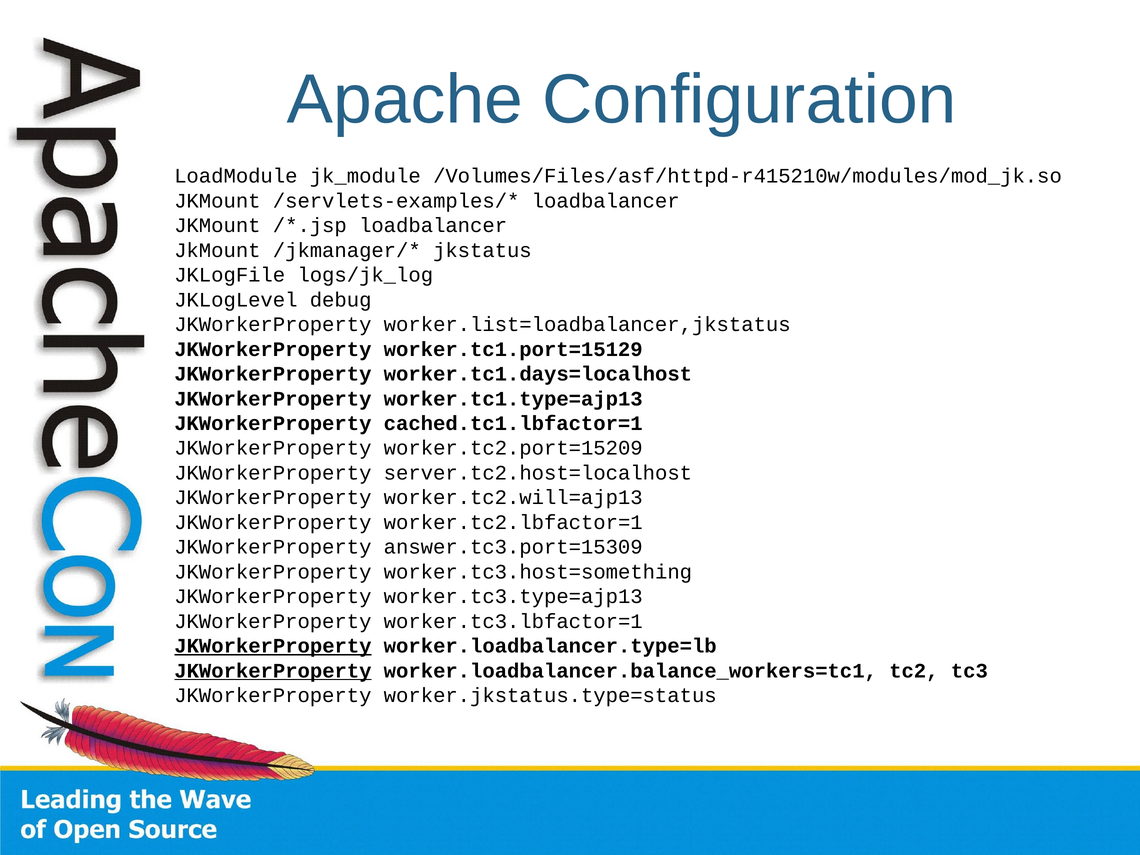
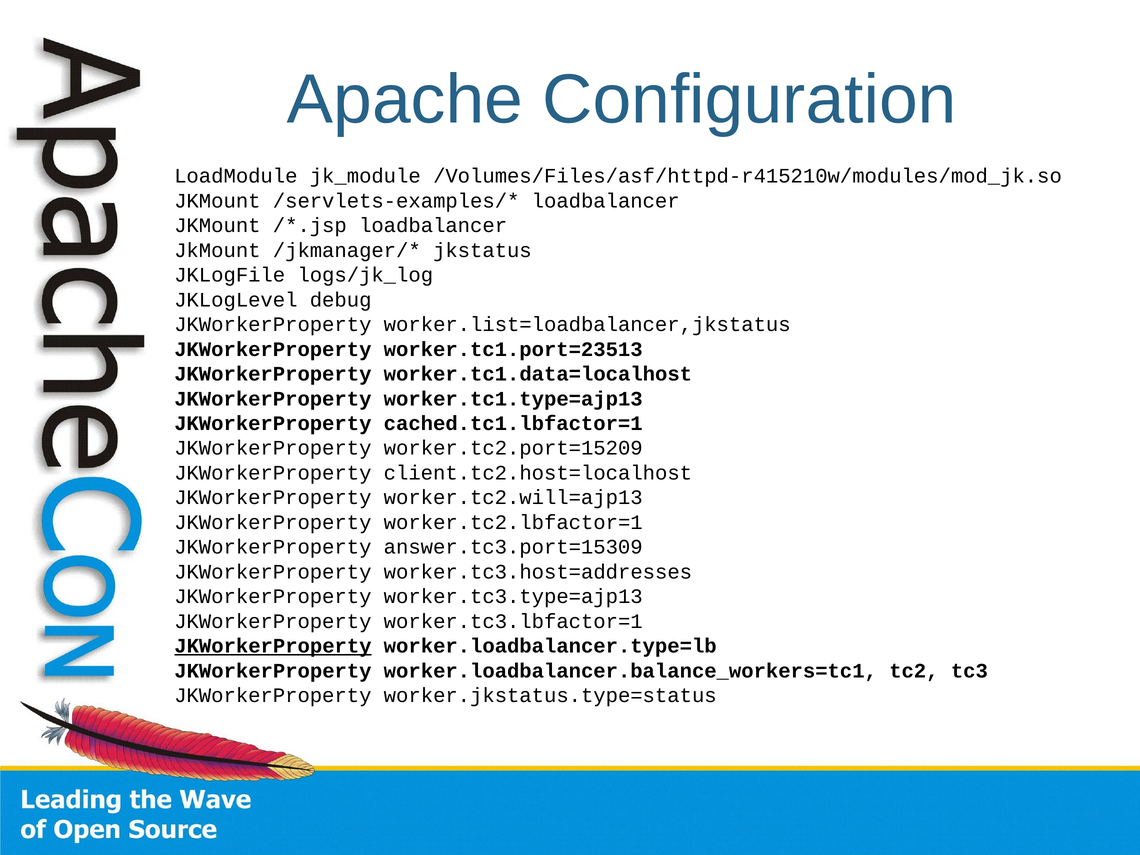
worker.tc1.port=15129: worker.tc1.port=15129 -> worker.tc1.port=23513
worker.tc1.days=localhost: worker.tc1.days=localhost -> worker.tc1.data=localhost
server.tc2.host=localhost: server.tc2.host=localhost -> client.tc2.host=localhost
worker.tc3.host=something: worker.tc3.host=something -> worker.tc3.host=addresses
JKWorkerProperty at (273, 671) underline: present -> none
